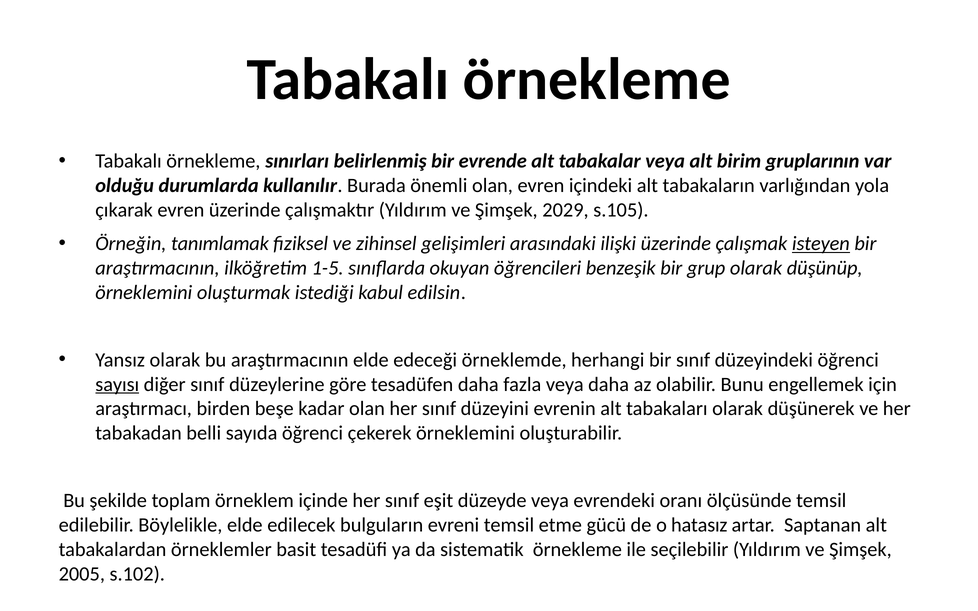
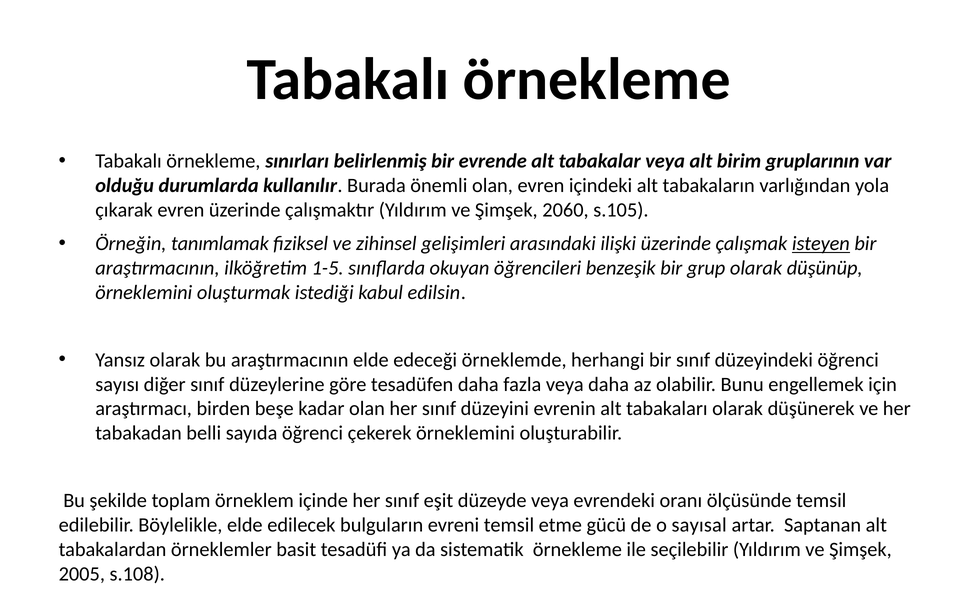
2029: 2029 -> 2060
sayısı underline: present -> none
hatasız: hatasız -> sayısal
s.102: s.102 -> s.108
